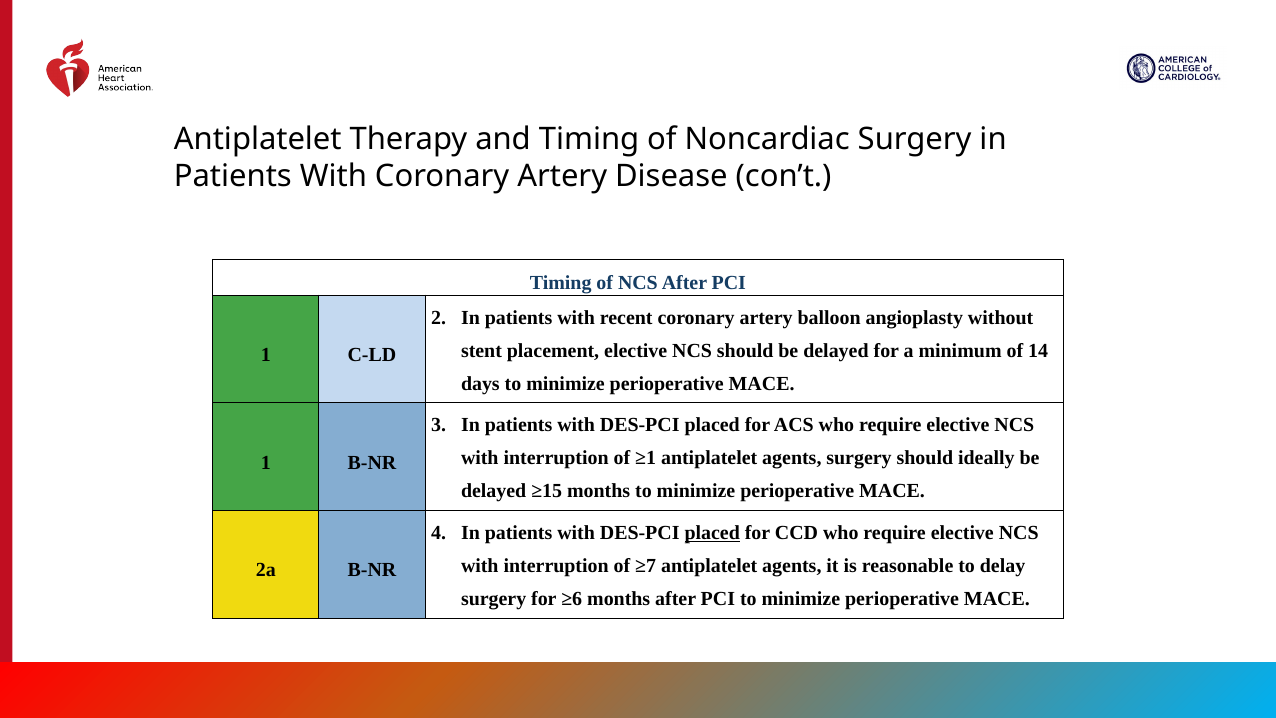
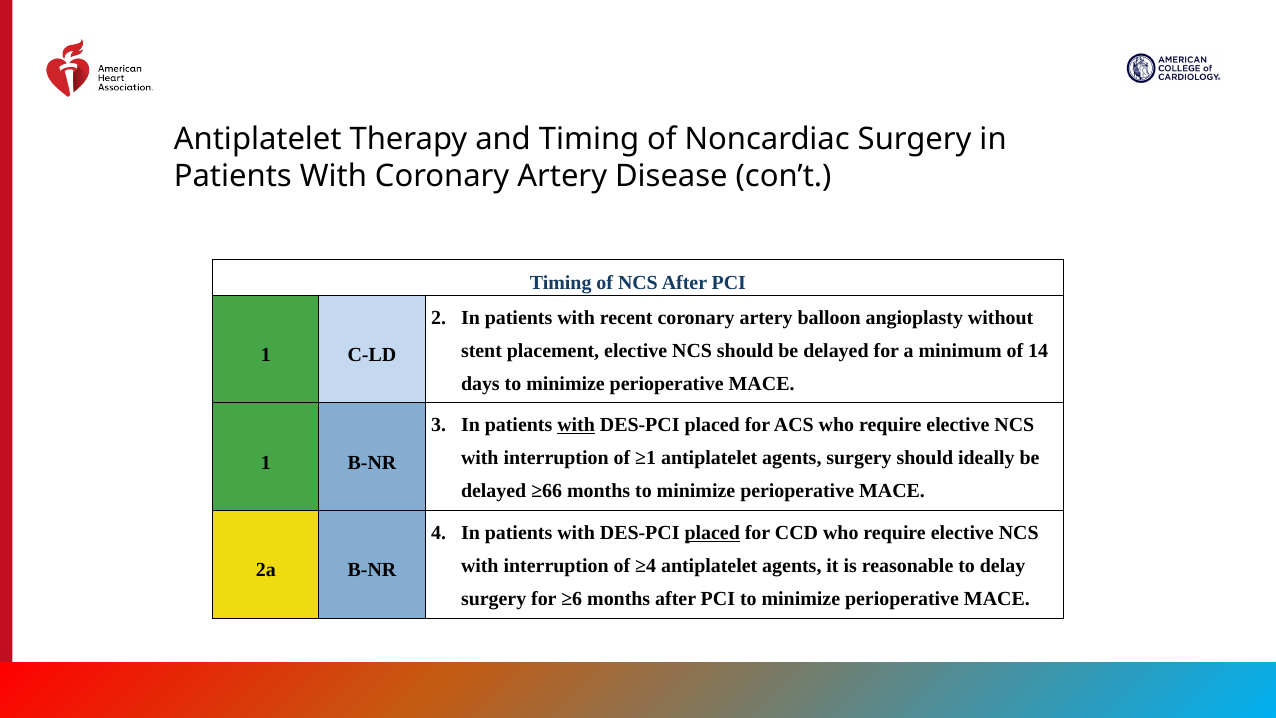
with at (576, 425) underline: none -> present
≥15: ≥15 -> ≥66
≥7: ≥7 -> ≥4
